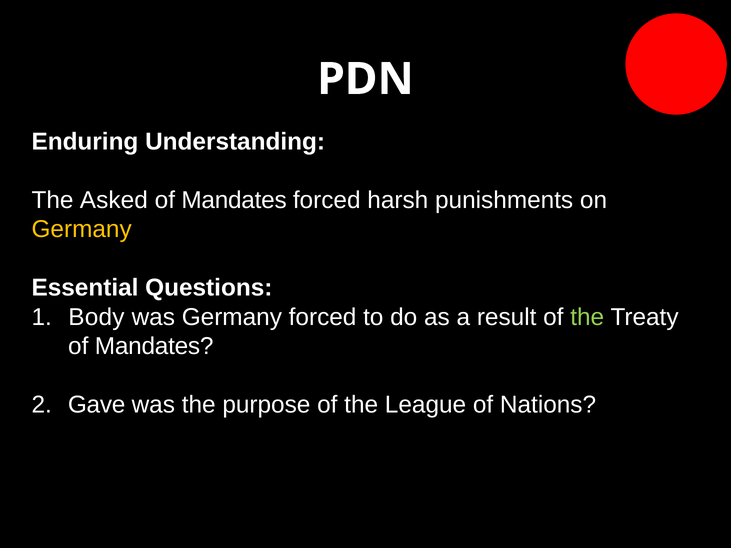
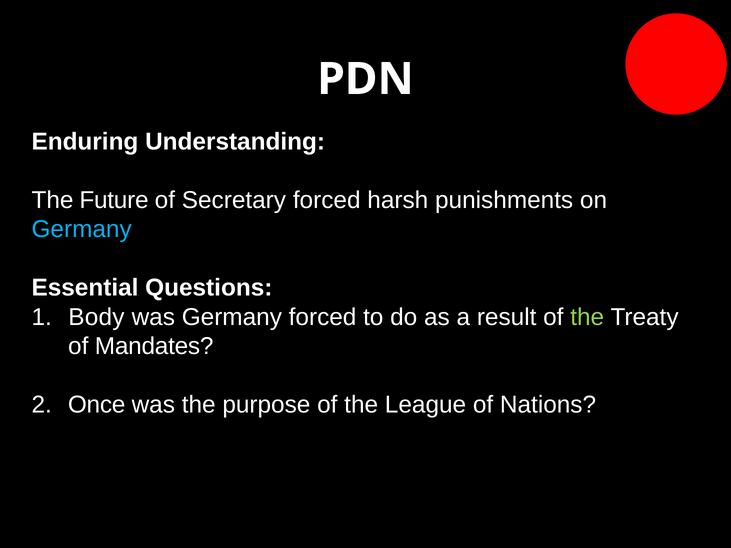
Asked: Asked -> Future
Mandates at (234, 200): Mandates -> Secretary
Germany at (82, 229) colour: yellow -> light blue
Gave: Gave -> Once
